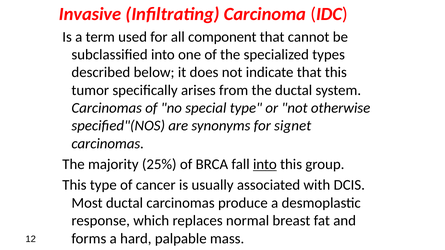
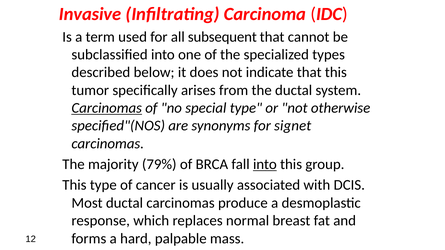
component: component -> subsequent
Carcinomas at (107, 108) underline: none -> present
25%: 25% -> 79%
